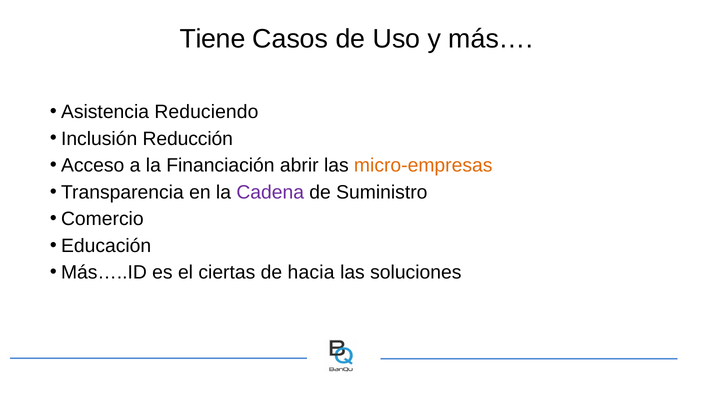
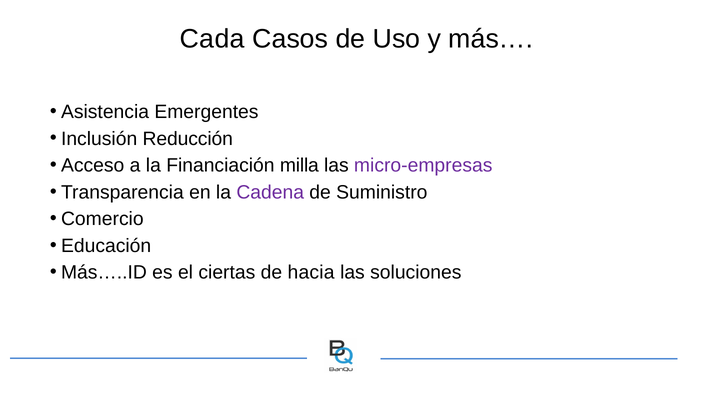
Tiene: Tiene -> Cada
Reduciendo: Reduciendo -> Emergentes
abrir: abrir -> milla
micro-empresas colour: orange -> purple
